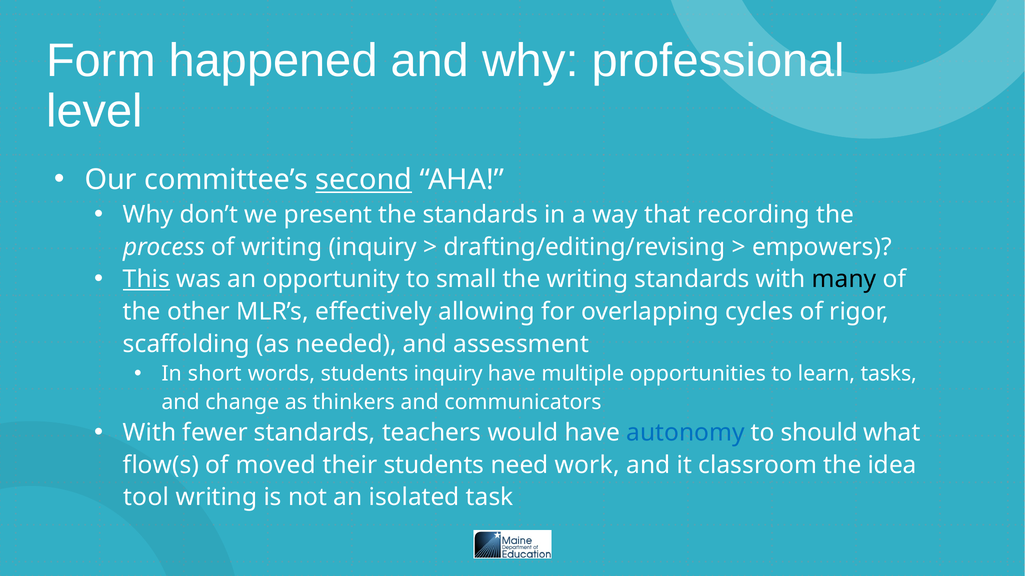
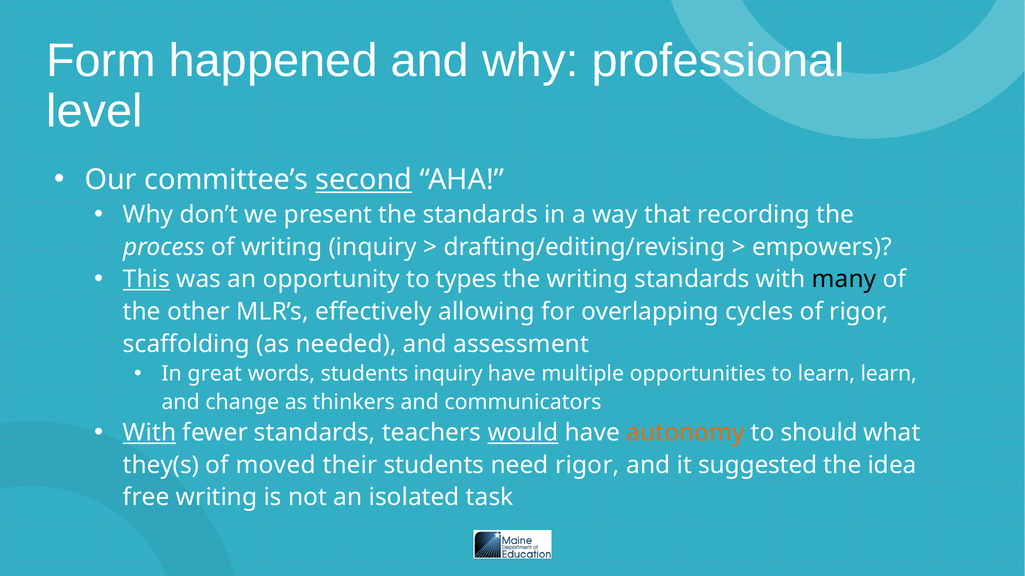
small: small -> types
short: short -> great
learn tasks: tasks -> learn
With at (150, 433) underline: none -> present
would underline: none -> present
autonomy colour: blue -> orange
flow(s: flow(s -> they(s
need work: work -> rigor
classroom: classroom -> suggested
tool: tool -> free
